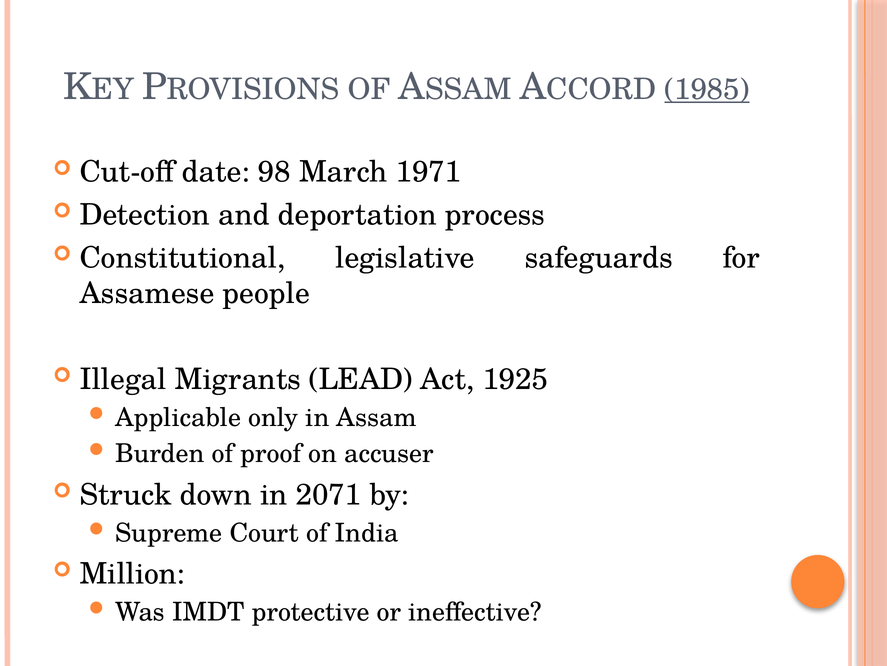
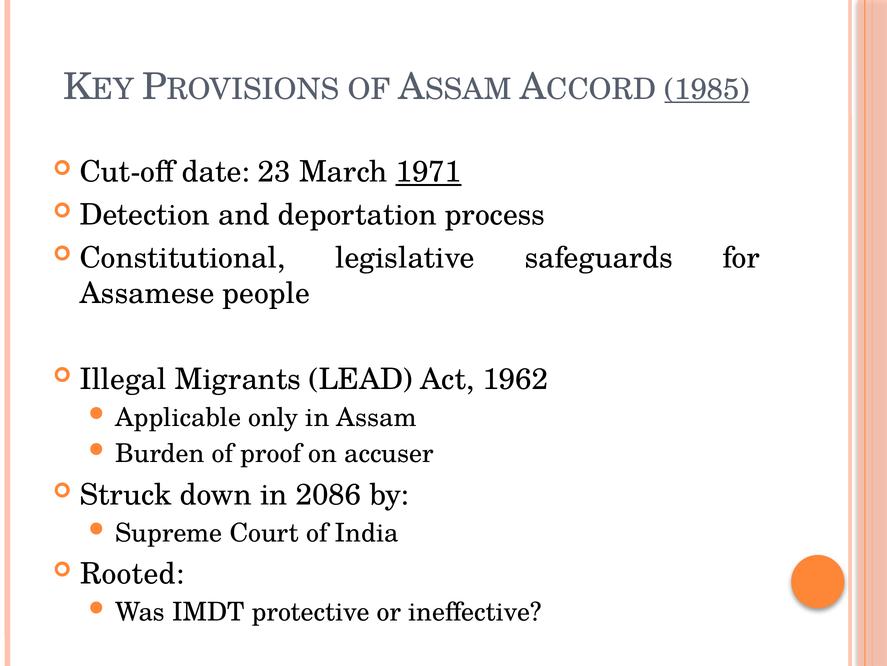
98: 98 -> 23
1971 underline: none -> present
1925: 1925 -> 1962
2071: 2071 -> 2086
Million: Million -> Rooted
